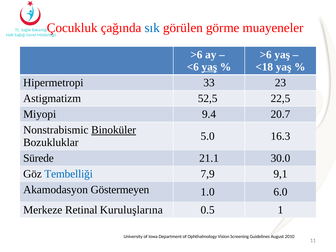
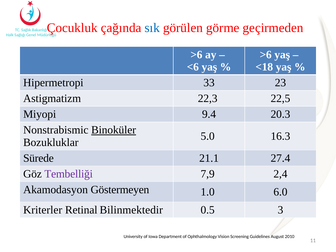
muayeneler: muayeneler -> geçirmeden
yaş at (209, 67) underline: present -> none
52,5: 52,5 -> 22,3
20.7: 20.7 -> 20.3
30.0: 30.0 -> 27.4
Tembelliği colour: blue -> purple
9,1: 9,1 -> 2,4
Merkeze: Merkeze -> Kriterler
Kuruluşlarına: Kuruluşlarına -> Bilinmektedir
1: 1 -> 3
